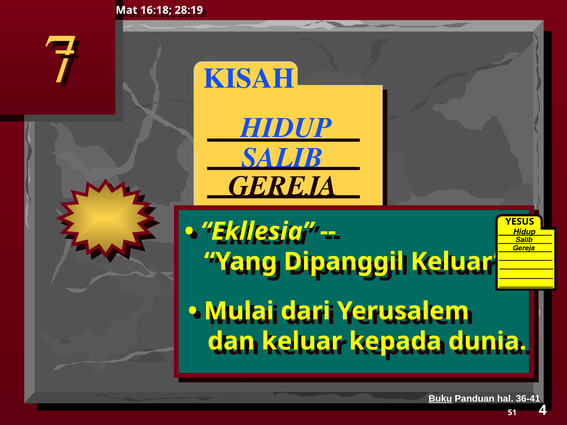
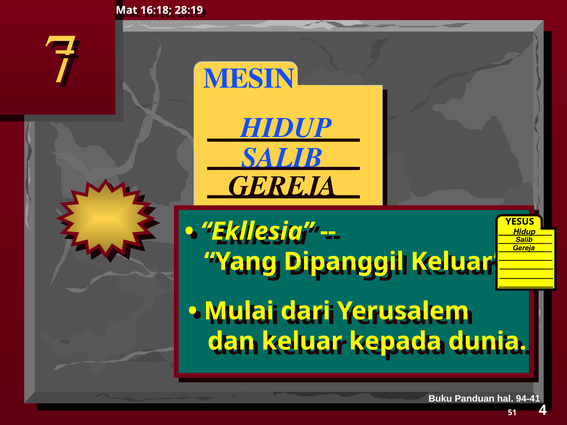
KISAH: KISAH -> MESIN
Buku underline: present -> none
36-41: 36-41 -> 94-41
